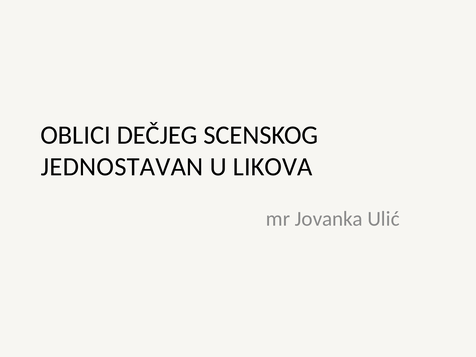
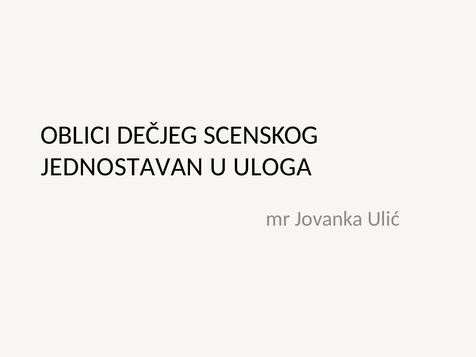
LIKOVA: LIKOVA -> ULOGA
